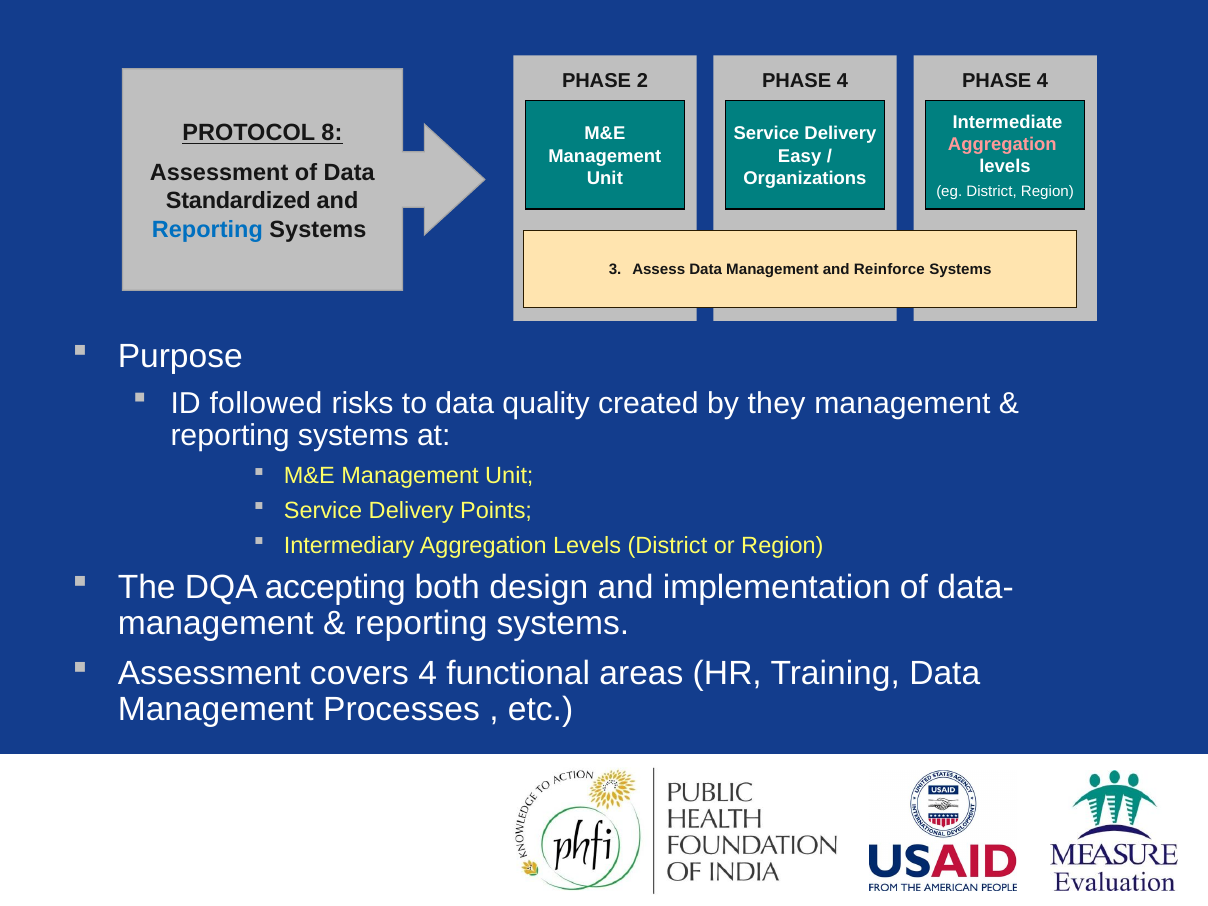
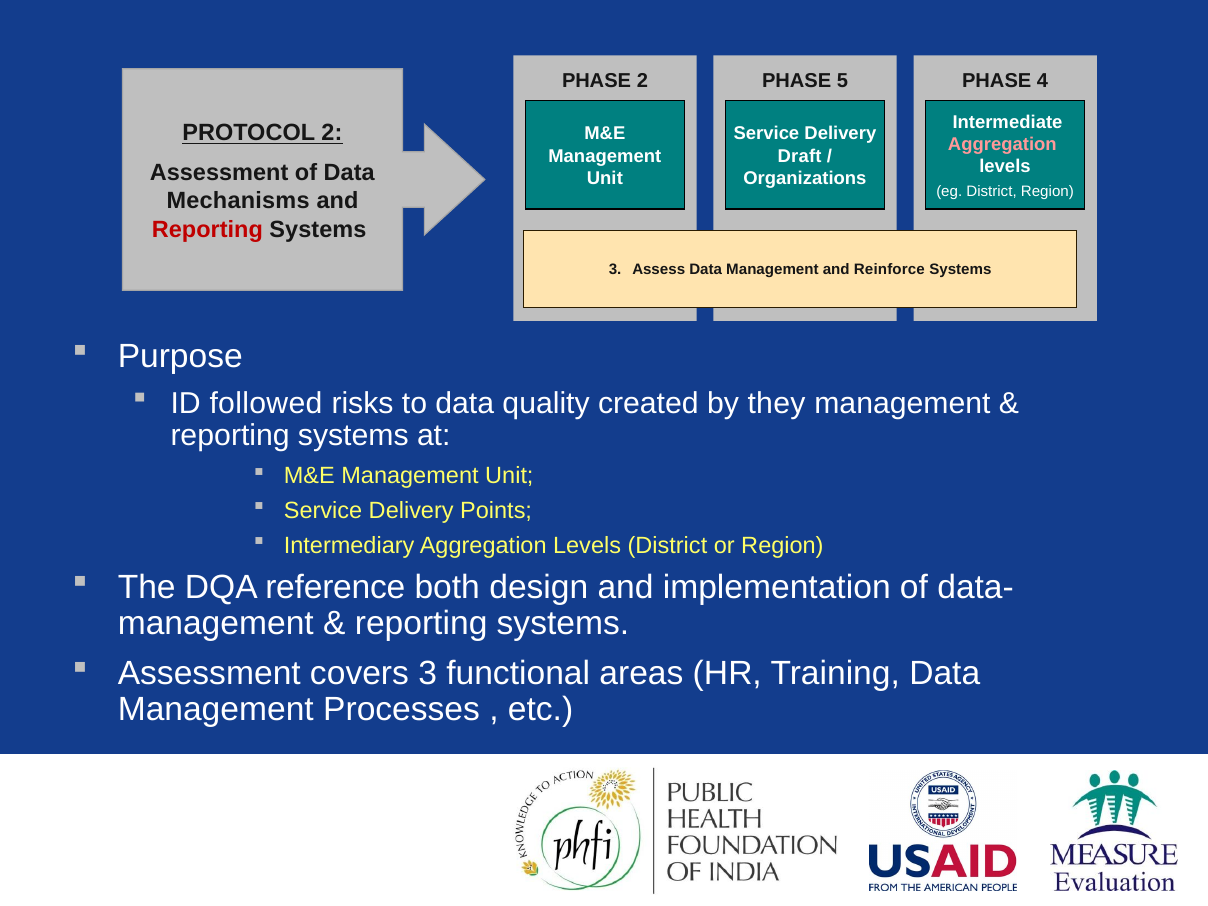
4 at (842, 81): 4 -> 5
PROTOCOL 8: 8 -> 2
Easy: Easy -> Draft
Standardized: Standardized -> Mechanisms
Reporting at (207, 229) colour: blue -> red
accepting: accepting -> reference
covers 4: 4 -> 3
